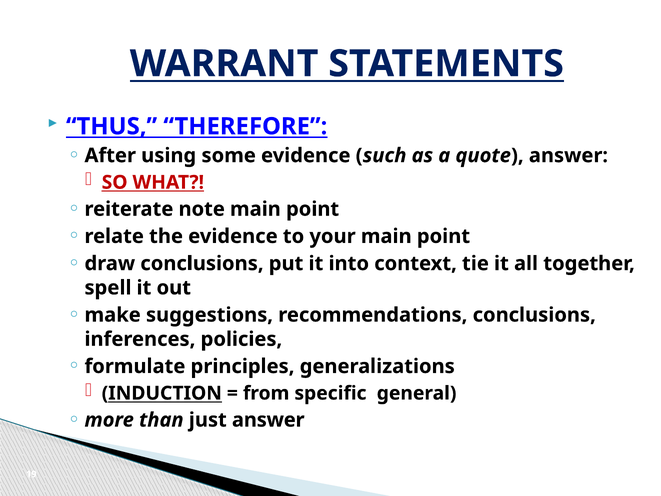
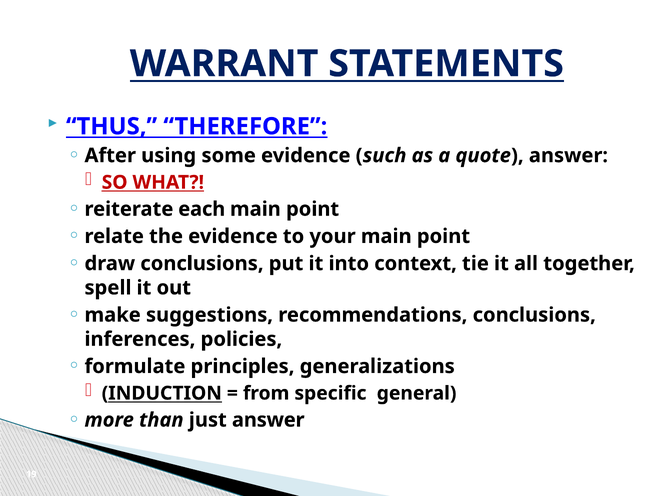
note: note -> each
